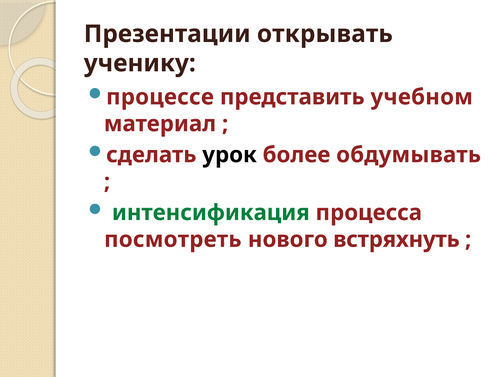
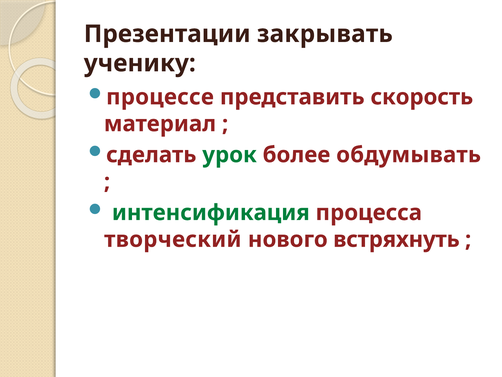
открывать: открывать -> закрывать
учебном: учебном -> скорость
урок colour: black -> green
посмотреть: посмотреть -> творческий
